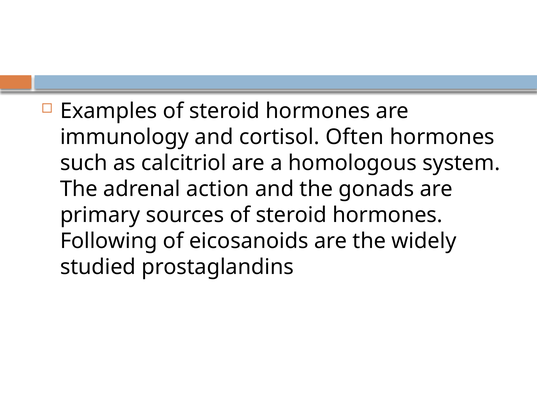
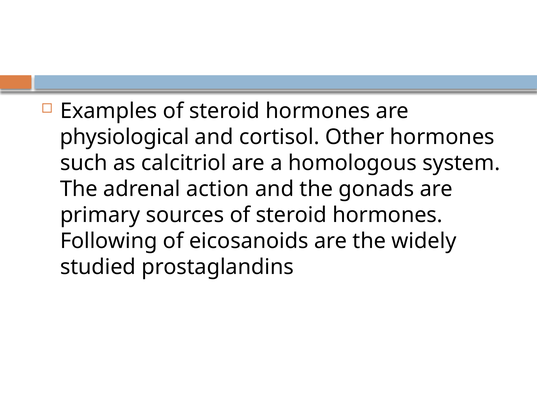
immunology: immunology -> physiological
Often: Often -> Other
